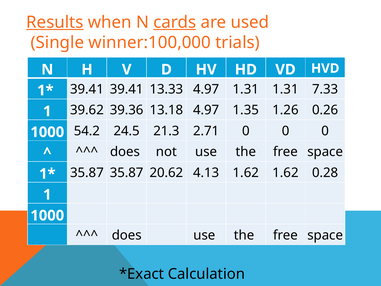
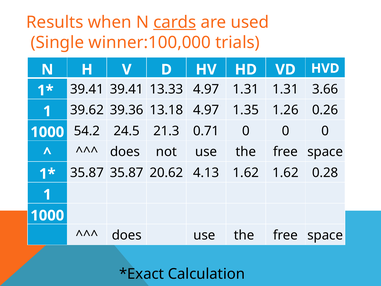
Results underline: present -> none
7.33: 7.33 -> 3.66
2.71: 2.71 -> 0.71
